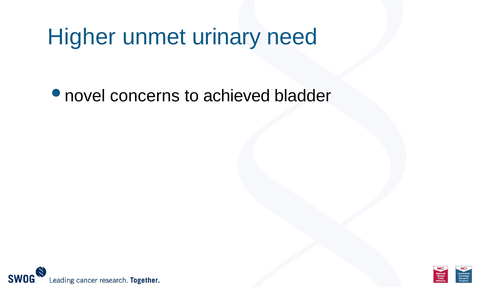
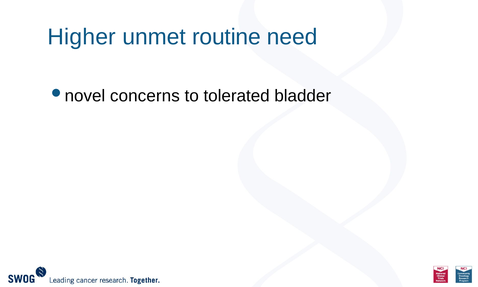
urinary: urinary -> routine
achieved: achieved -> tolerated
